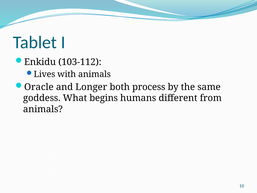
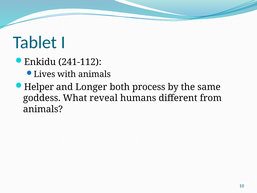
103-112: 103-112 -> 241-112
Oracle: Oracle -> Helper
begins: begins -> reveal
